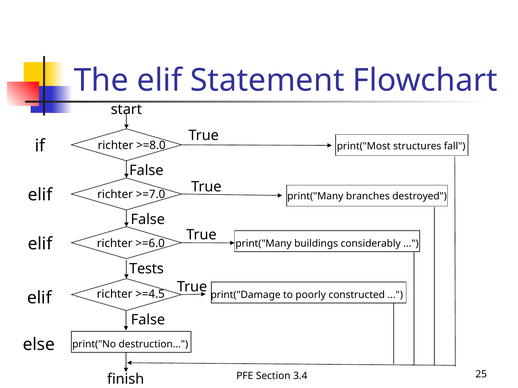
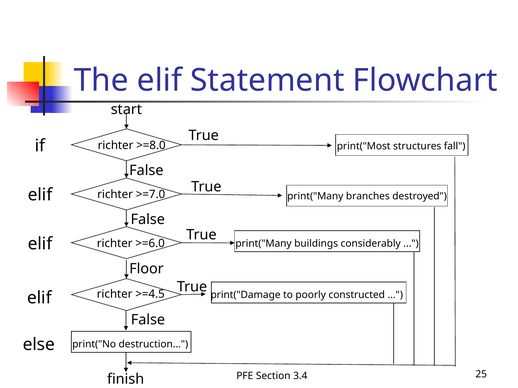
Tests: Tests -> Floor
